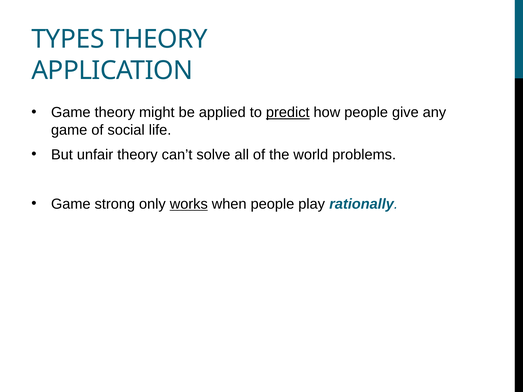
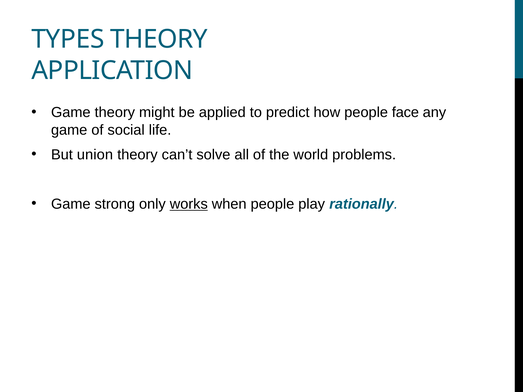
predict underline: present -> none
give: give -> face
unfair: unfair -> union
